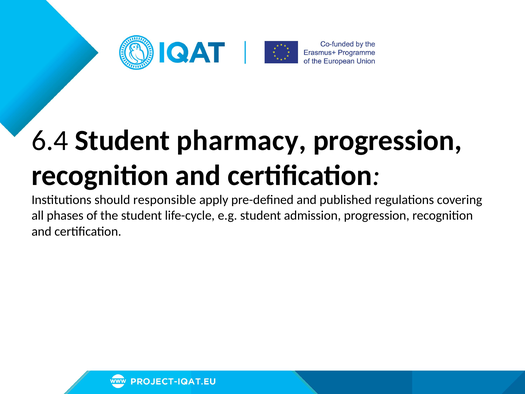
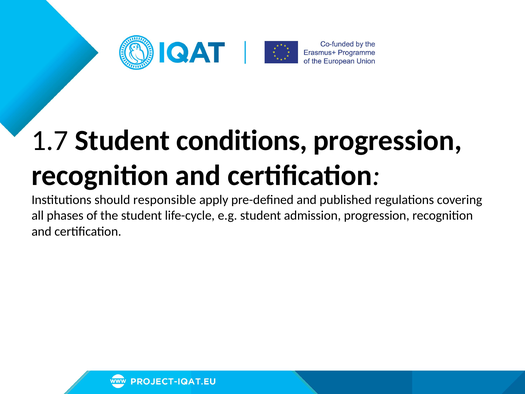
6.4: 6.4 -> 1.7
pharmacy: pharmacy -> conditions
